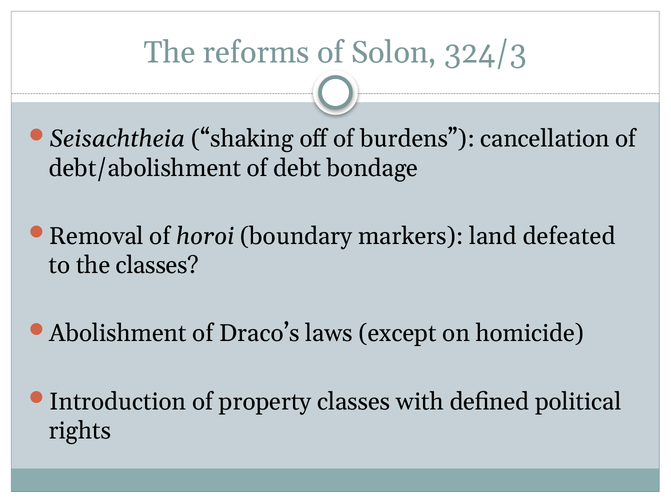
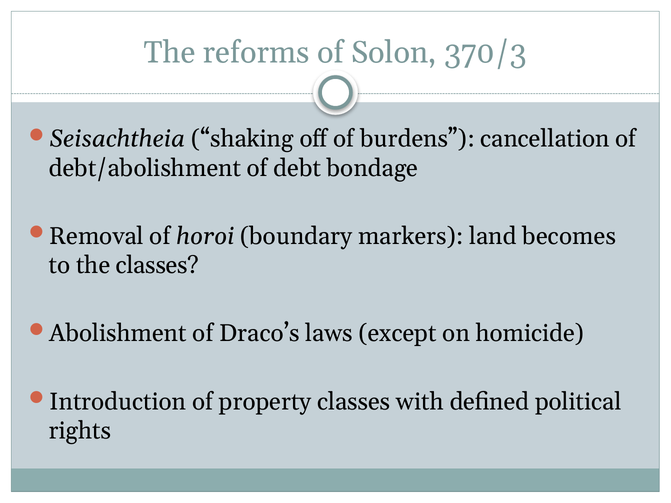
324/3: 324/3 -> 370/3
defeated: defeated -> becomes
